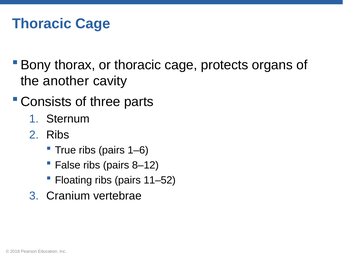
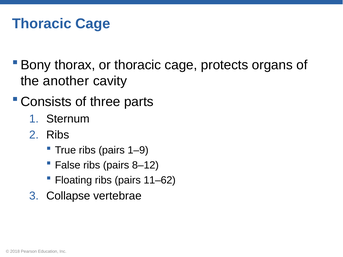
1–6: 1–6 -> 1–9
11–52: 11–52 -> 11–62
Cranium: Cranium -> Collapse
